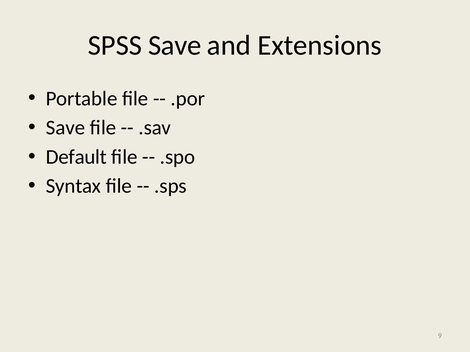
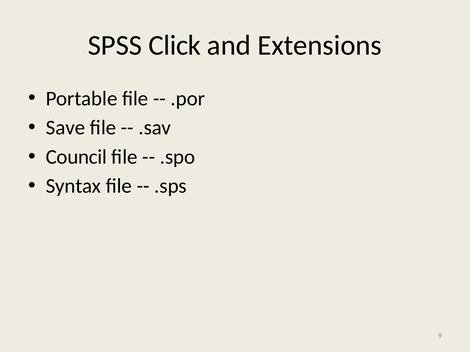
SPSS Save: Save -> Click
Default: Default -> Council
